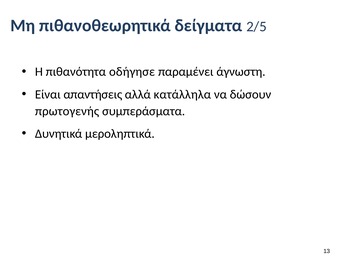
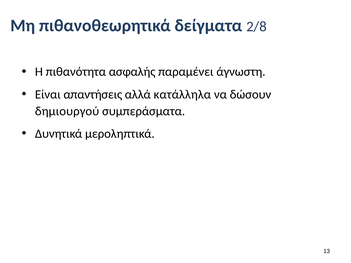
2/5: 2/5 -> 2/8
οδήγησε: οδήγησε -> ασφαλής
πρωτογενής: πρωτογενής -> δημιουργού
